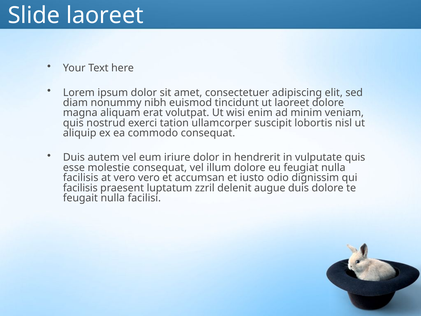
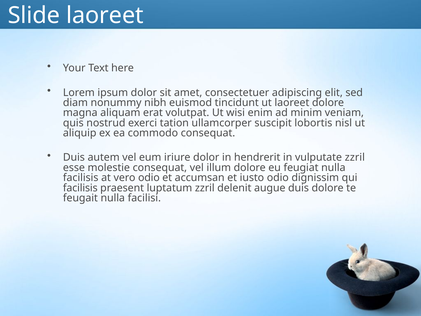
vulputate quis: quis -> zzril
vero vero: vero -> odio
